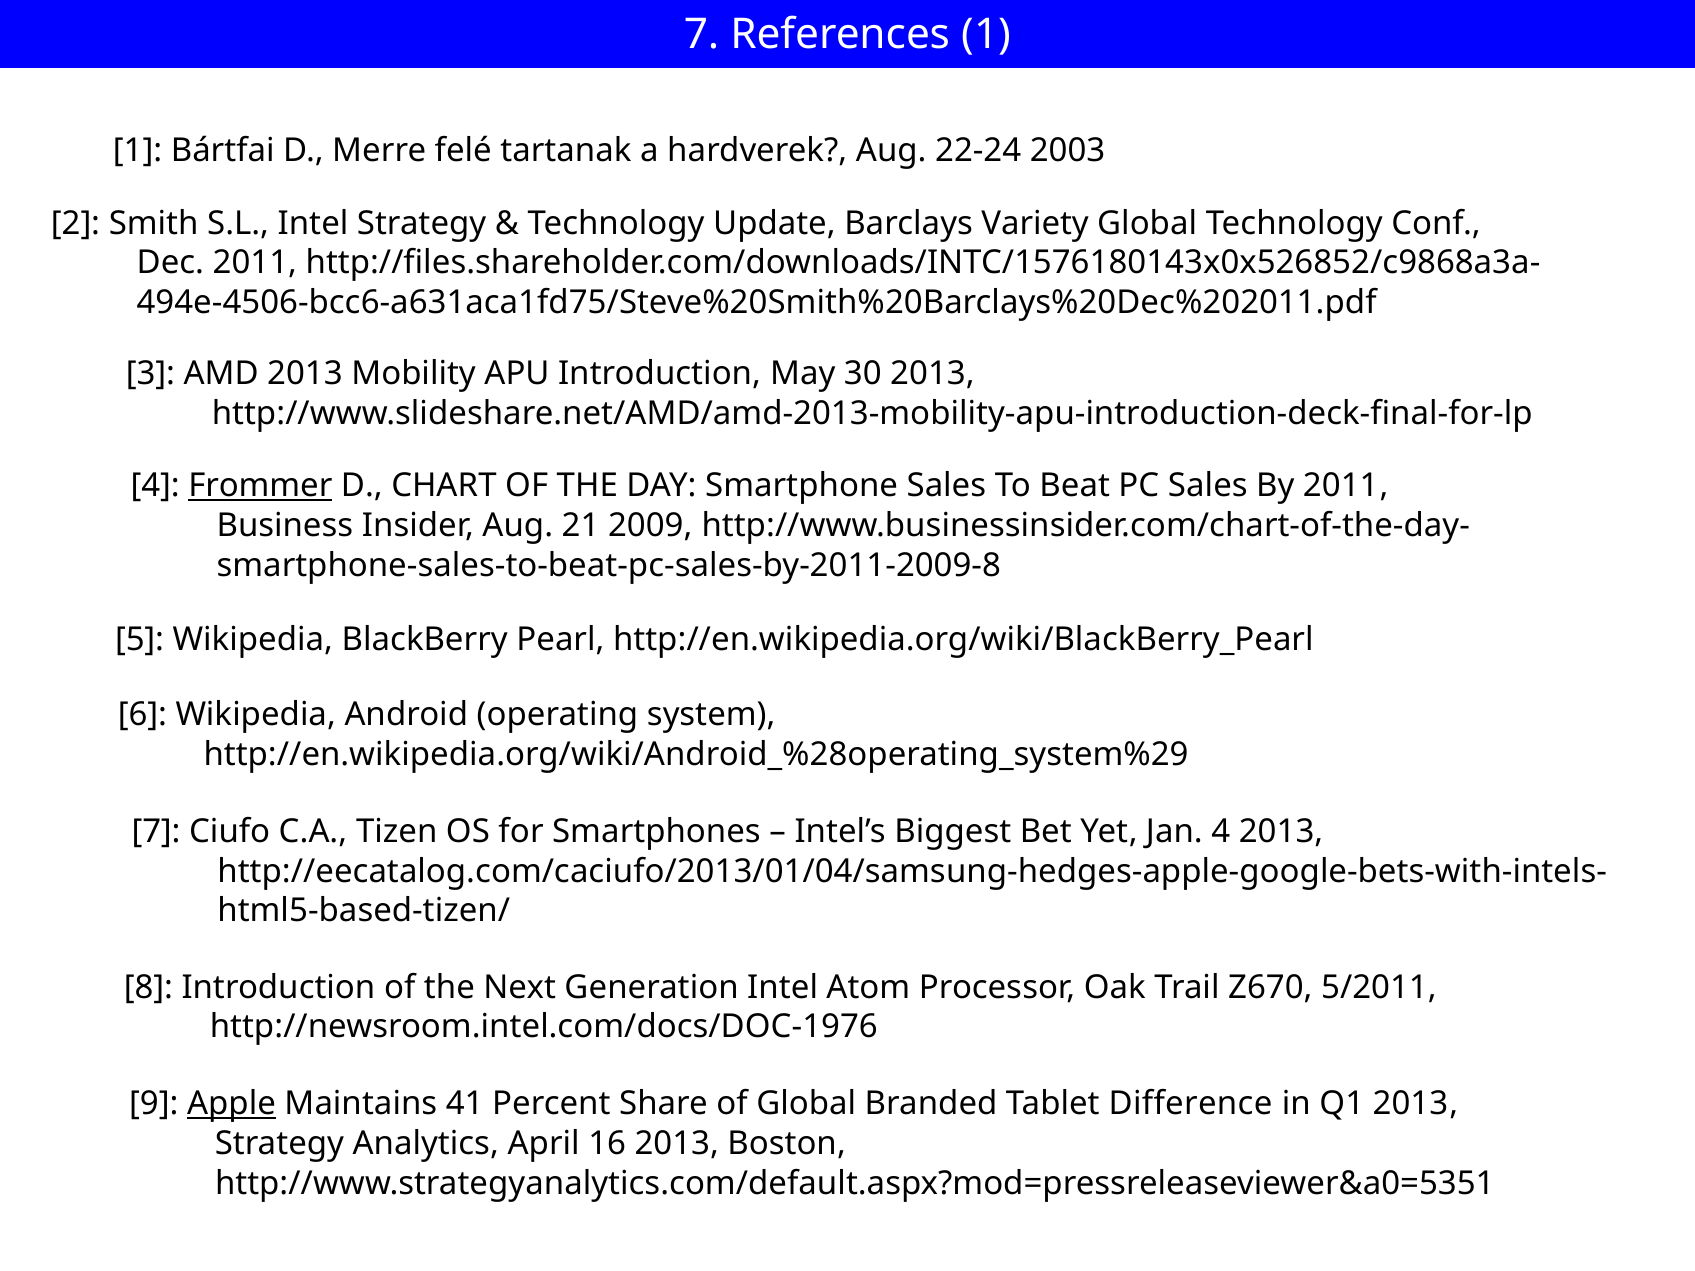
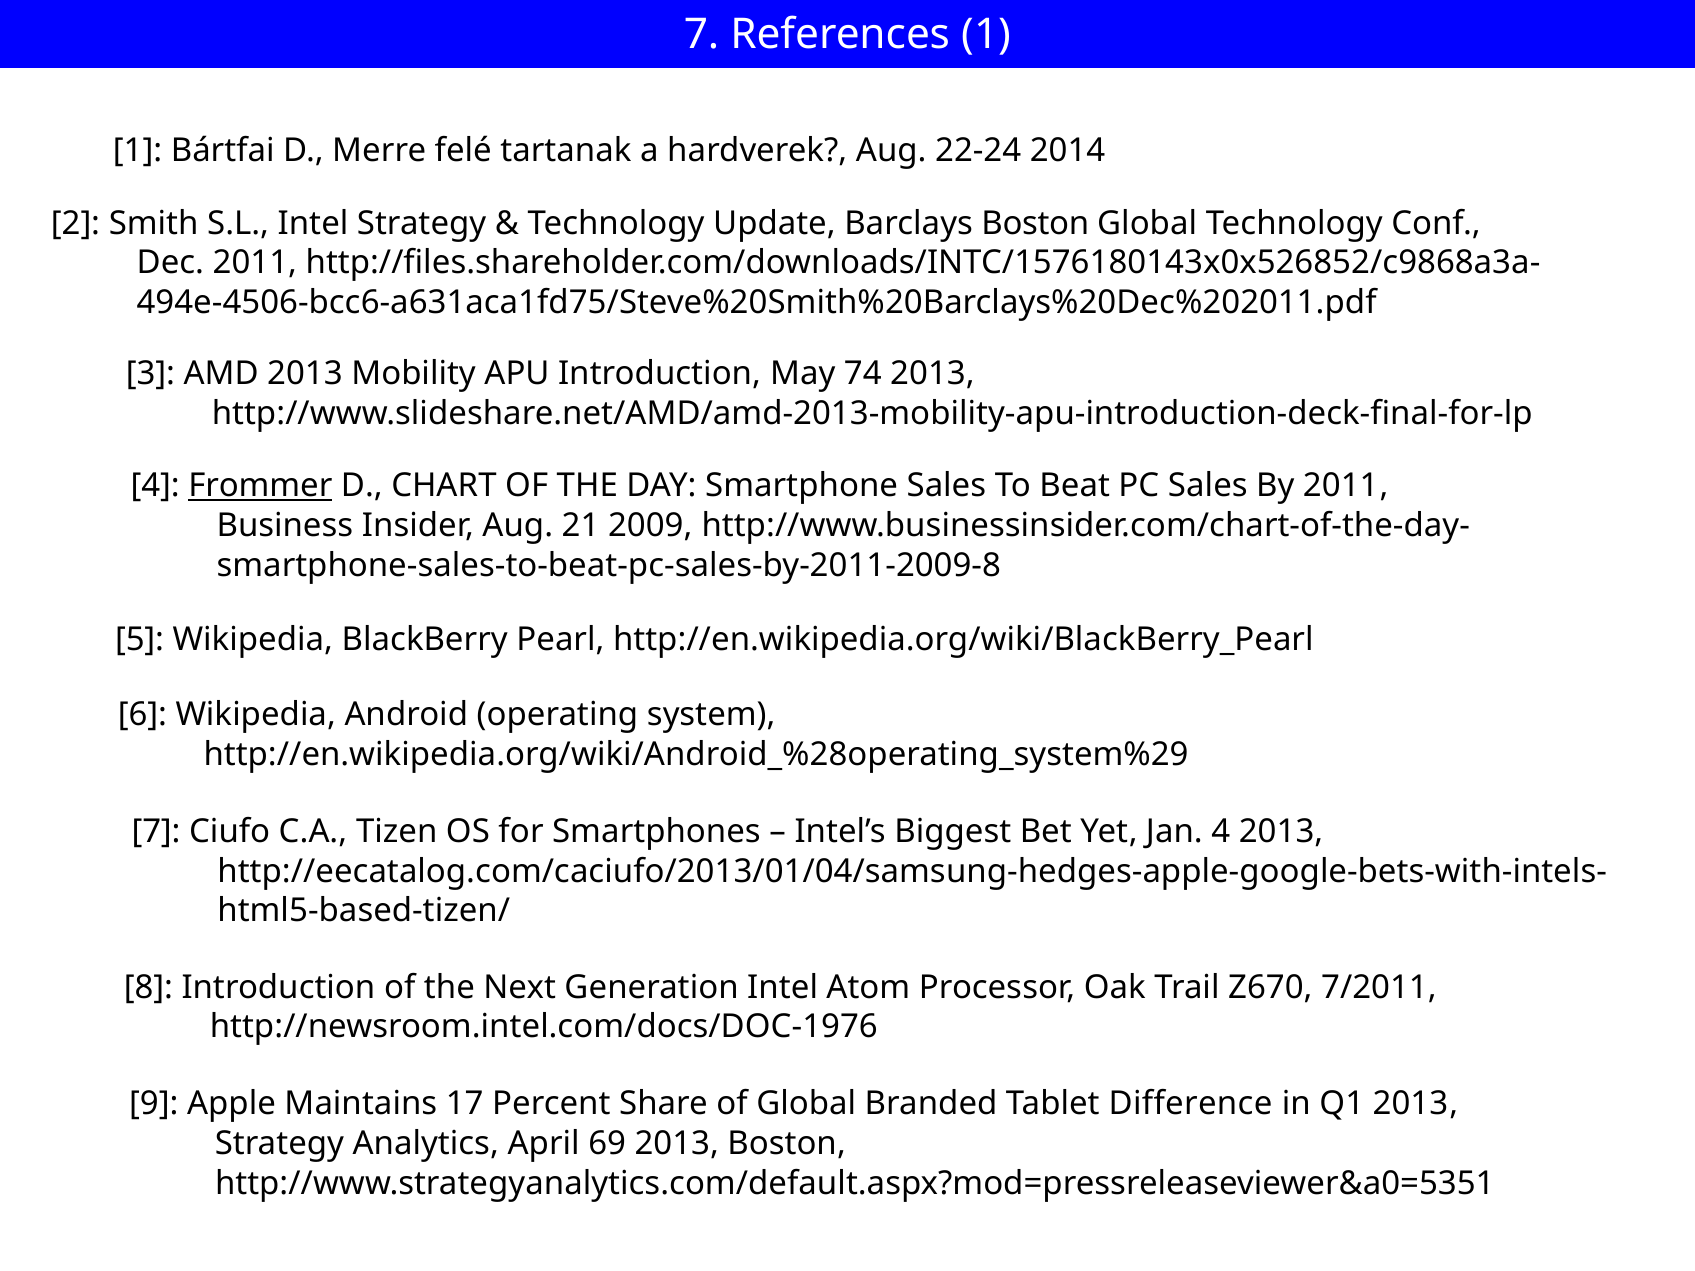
2003: 2003 -> 2014
Barclays Variety: Variety -> Boston
30: 30 -> 74
5/2011: 5/2011 -> 7/2011
Apple underline: present -> none
41: 41 -> 17
16: 16 -> 69
